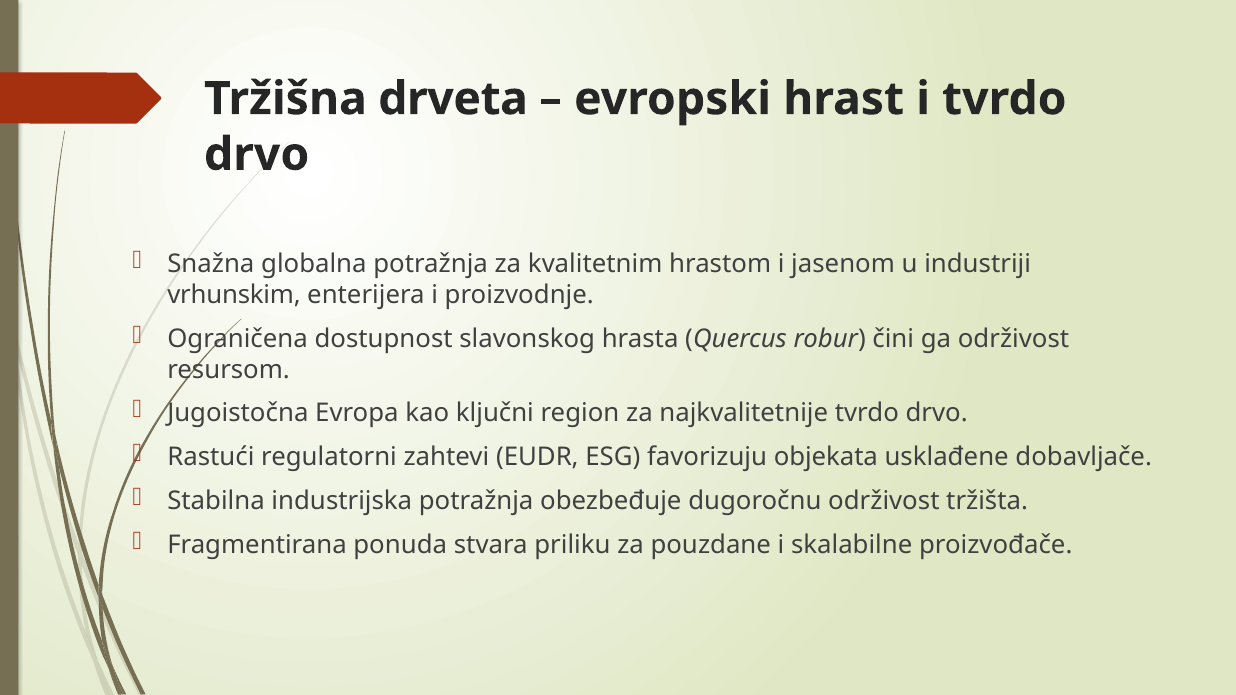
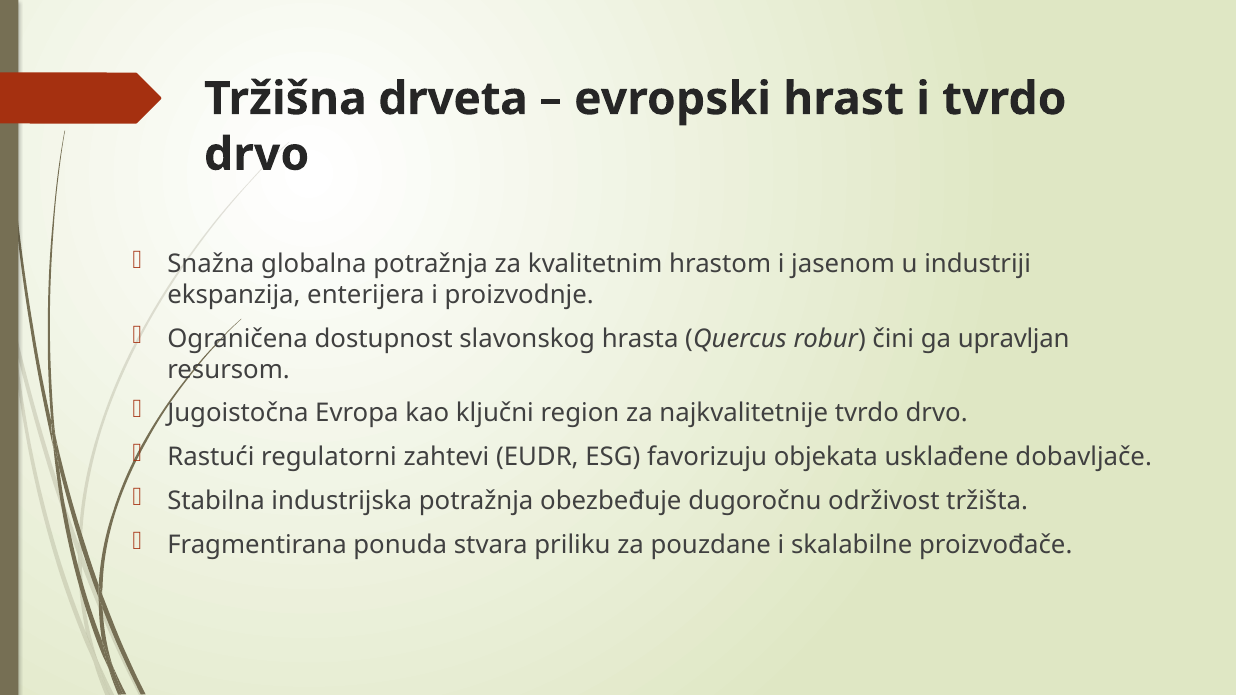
vrhunskim: vrhunskim -> ekspanzija
ga održivost: održivost -> upravljan
